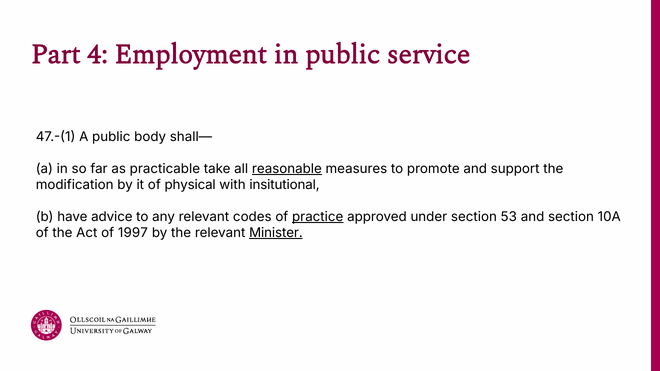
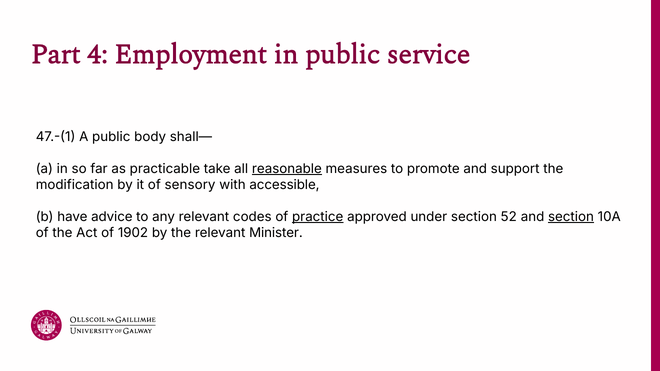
physical: physical -> sensory
insitutional: insitutional -> accessible
53: 53 -> 52
section at (571, 217) underline: none -> present
1997: 1997 -> 1902
Minister underline: present -> none
